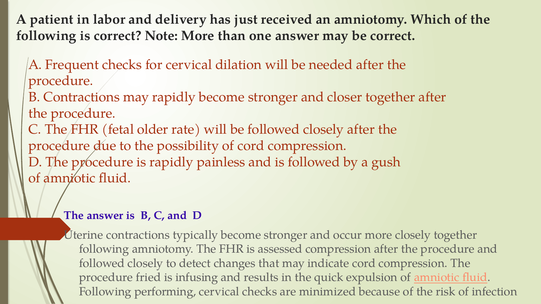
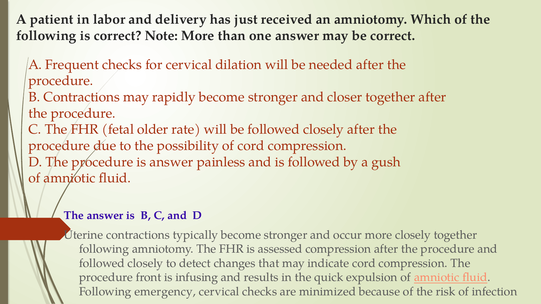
is rapidly: rapidly -> answer
fried: fried -> front
performing: performing -> emergency
